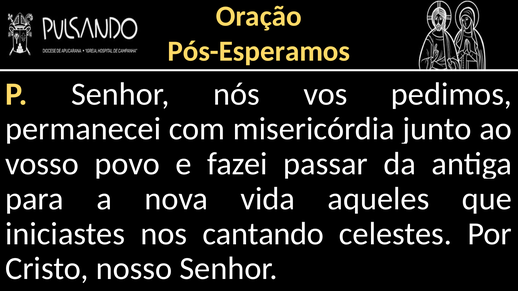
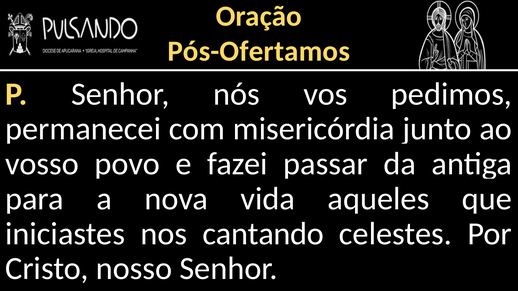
Pós-Esperamos: Pós-Esperamos -> Pós-Ofertamos
